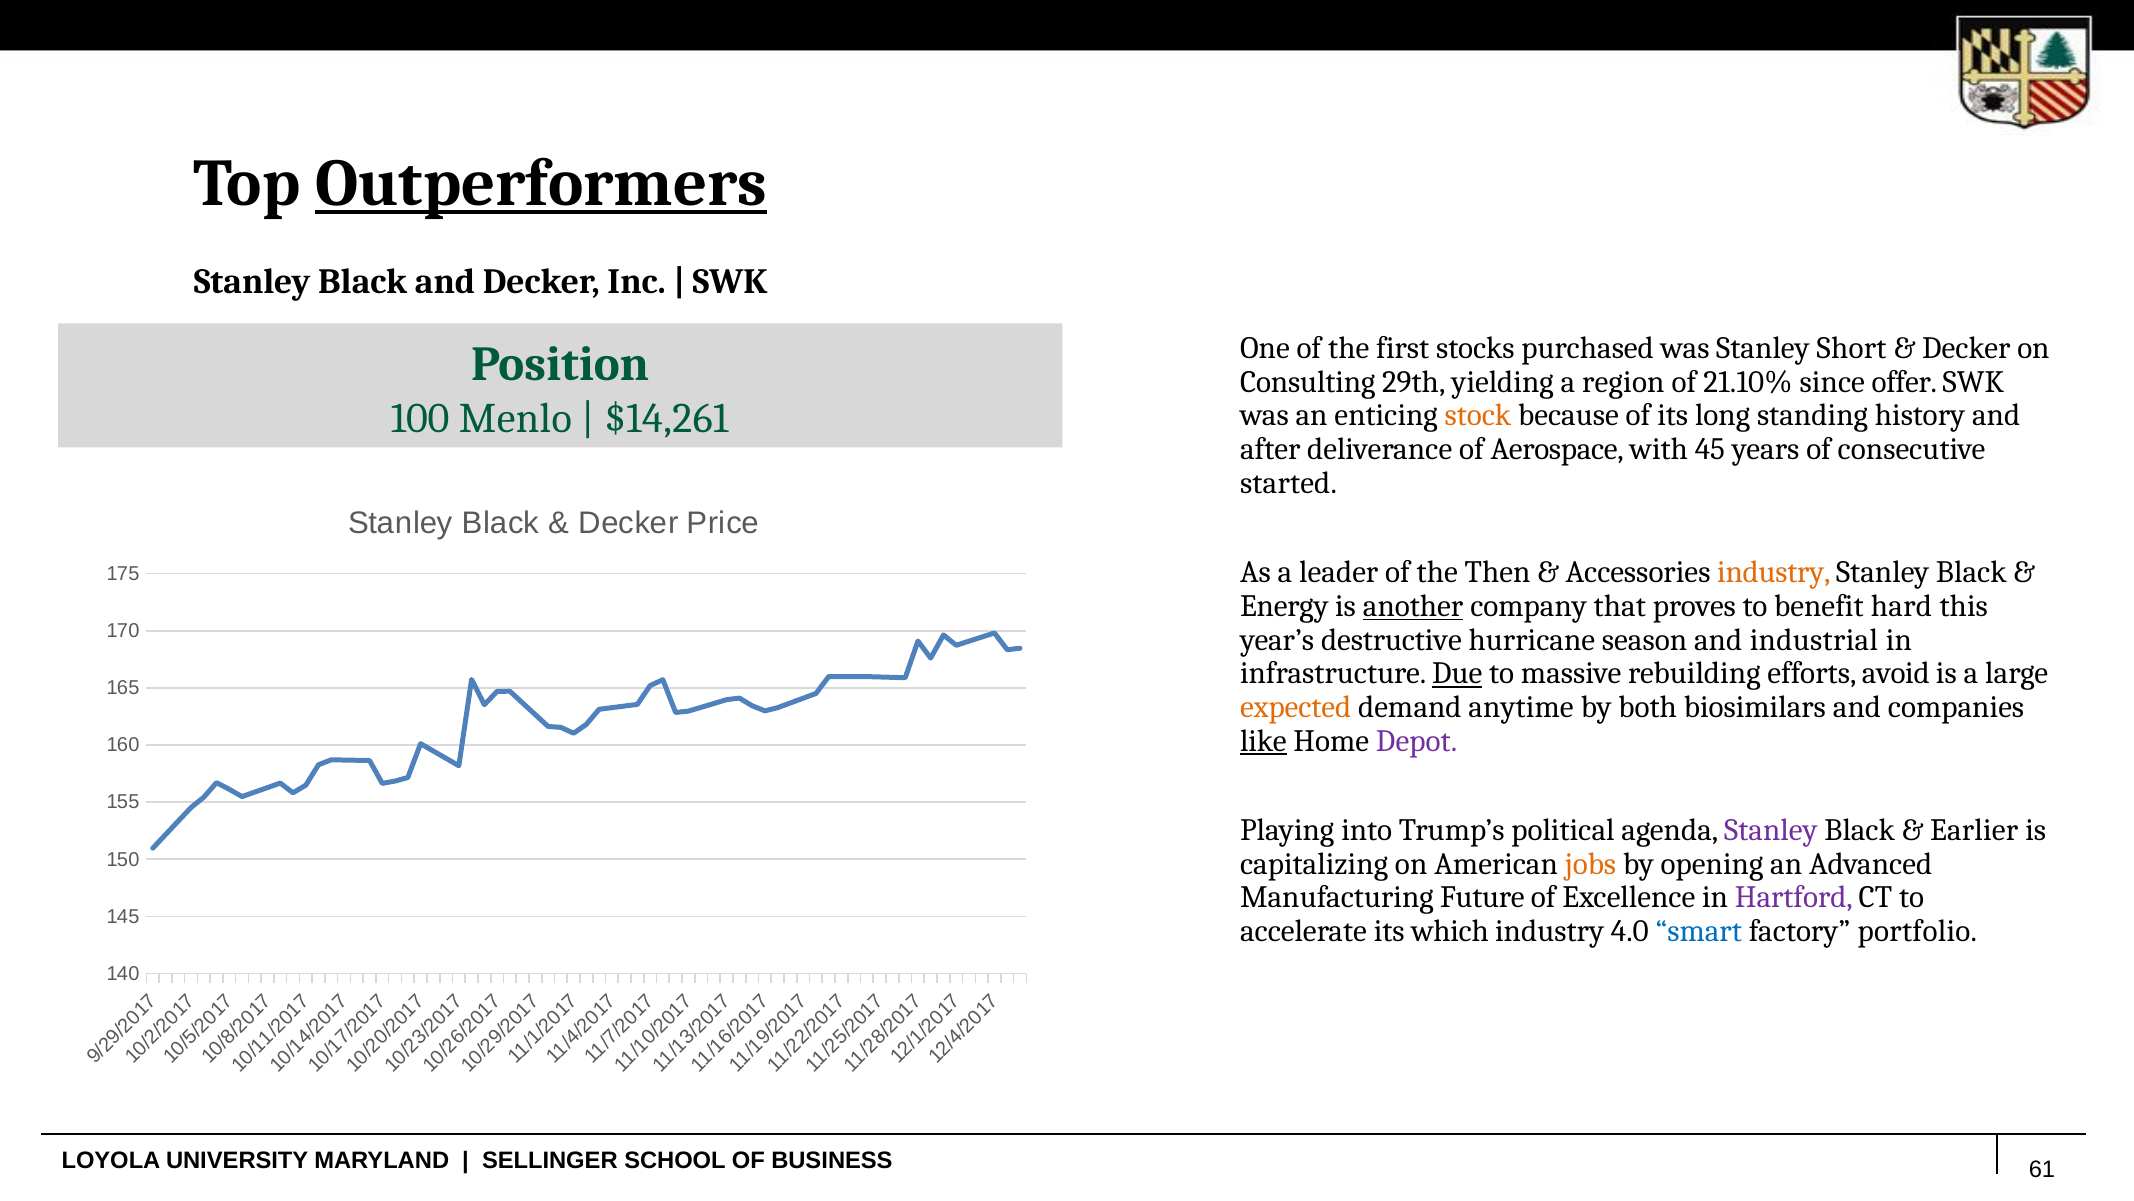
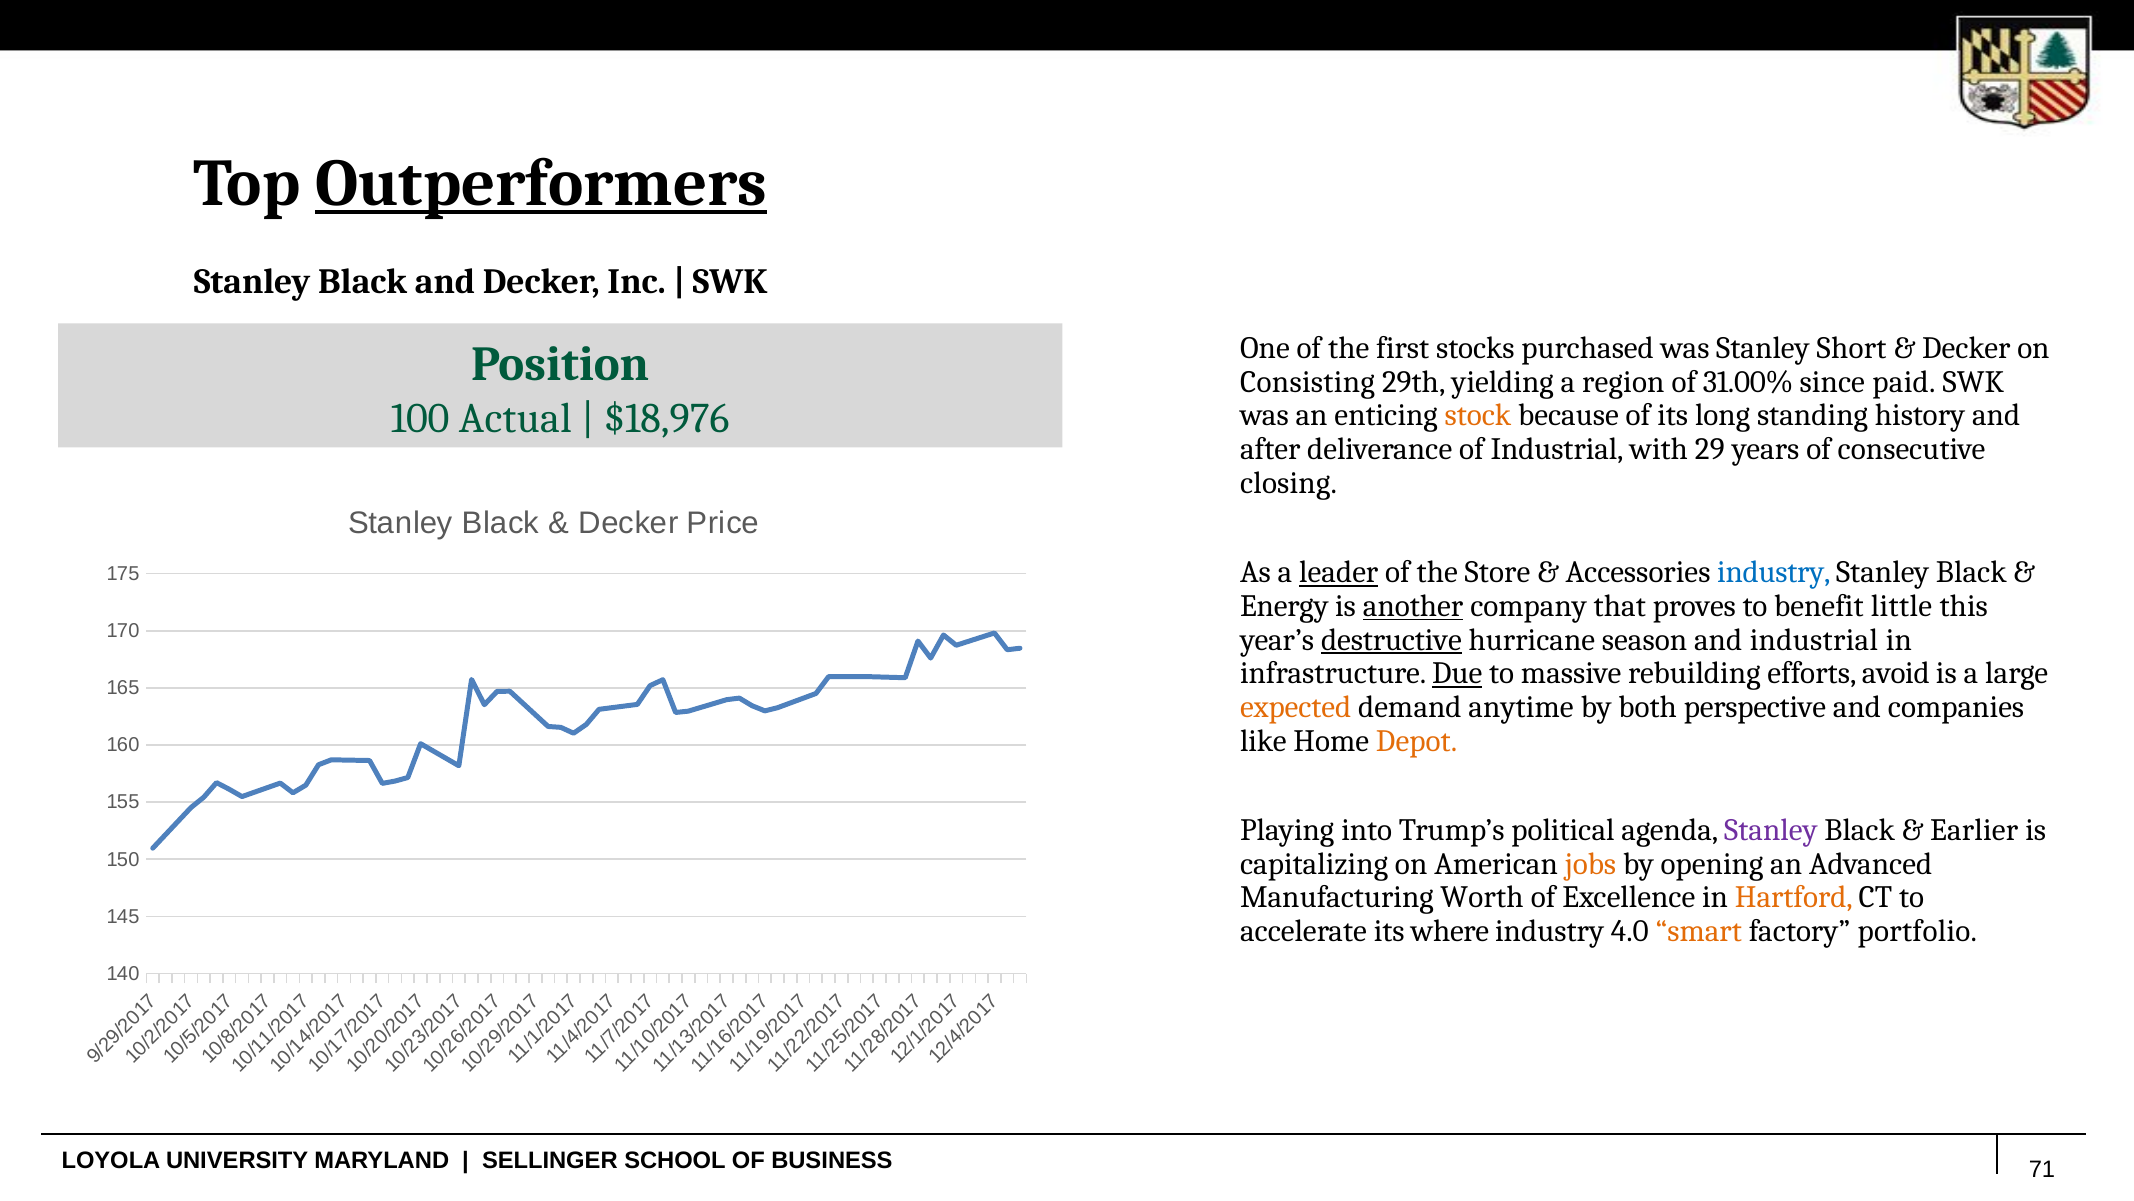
Consulting: Consulting -> Consisting
21.10%: 21.10% -> 31.00%
offer: offer -> paid
Menlo: Menlo -> Actual
$14,261: $14,261 -> $18,976
of Aerospace: Aerospace -> Industrial
45: 45 -> 29
started: started -> closing
leader underline: none -> present
Then: Then -> Store
industry at (1774, 572) colour: orange -> blue
hard: hard -> little
destructive underline: none -> present
biosimilars: biosimilars -> perspective
like underline: present -> none
Depot colour: purple -> orange
Future: Future -> Worth
Hartford colour: purple -> orange
which: which -> where
smart colour: blue -> orange
61: 61 -> 71
